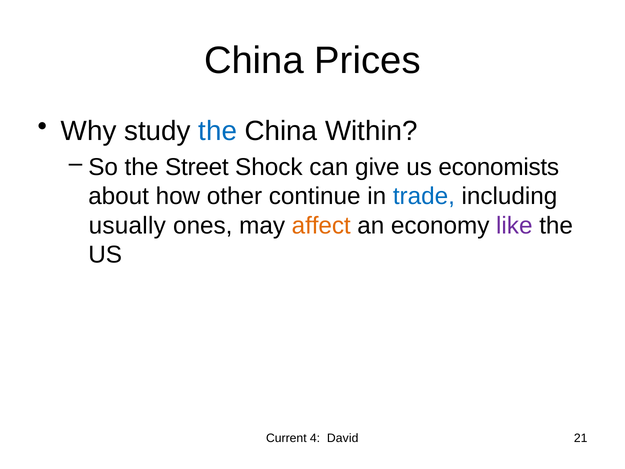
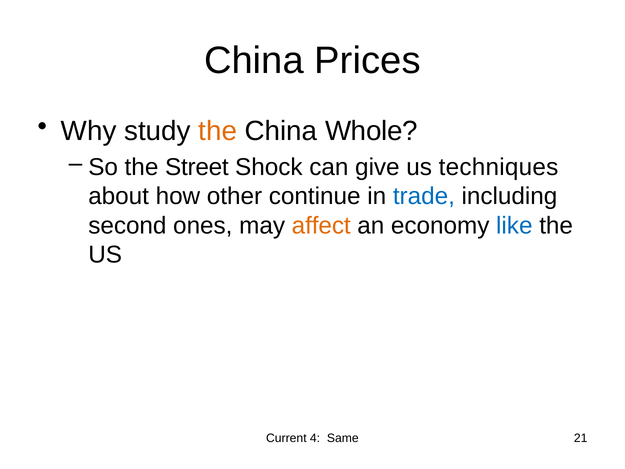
the at (218, 131) colour: blue -> orange
Within: Within -> Whole
economists: economists -> techniques
usually: usually -> second
like colour: purple -> blue
David: David -> Same
